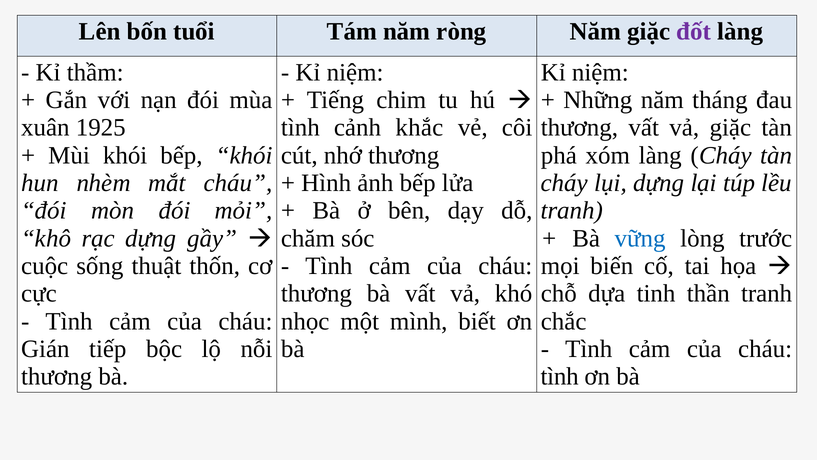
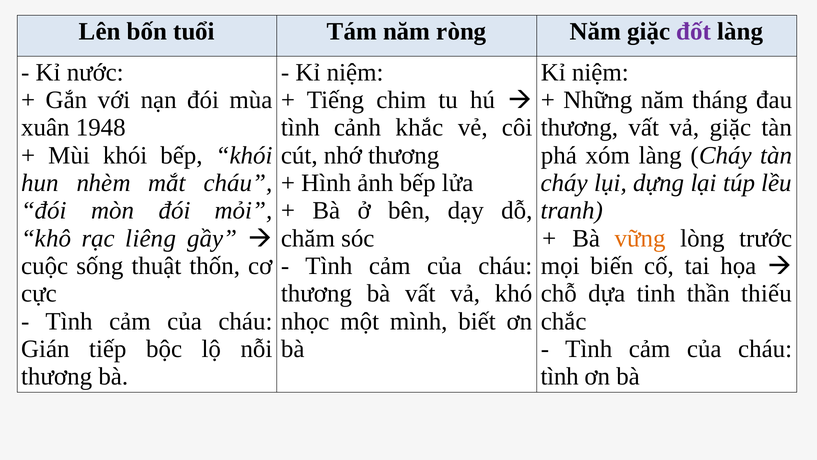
thầm: thầm -> nước
1925: 1925 -> 1948
rạc dựng: dựng -> liêng
vững colour: blue -> orange
thần tranh: tranh -> thiếu
